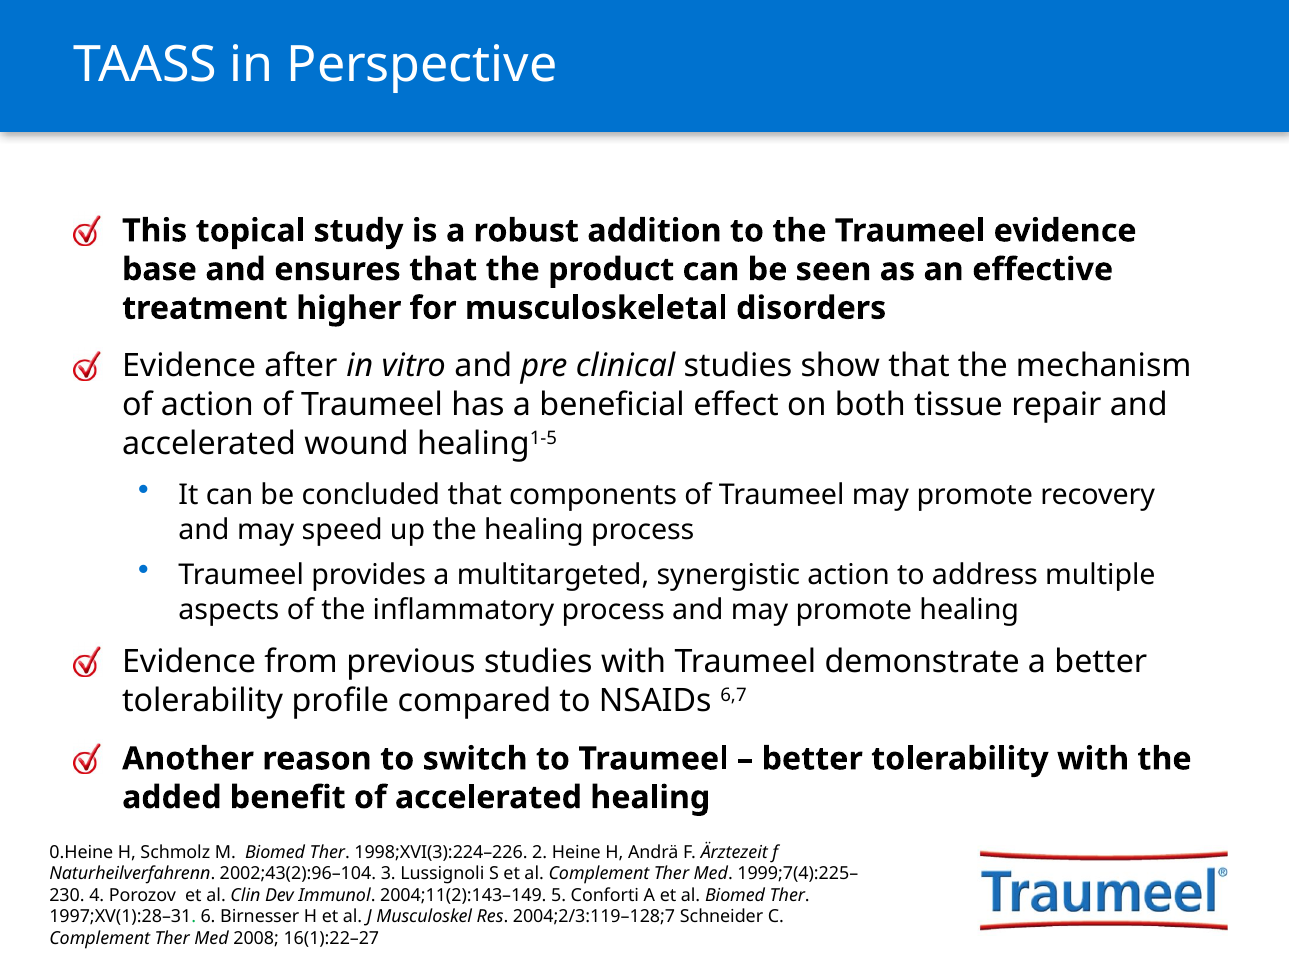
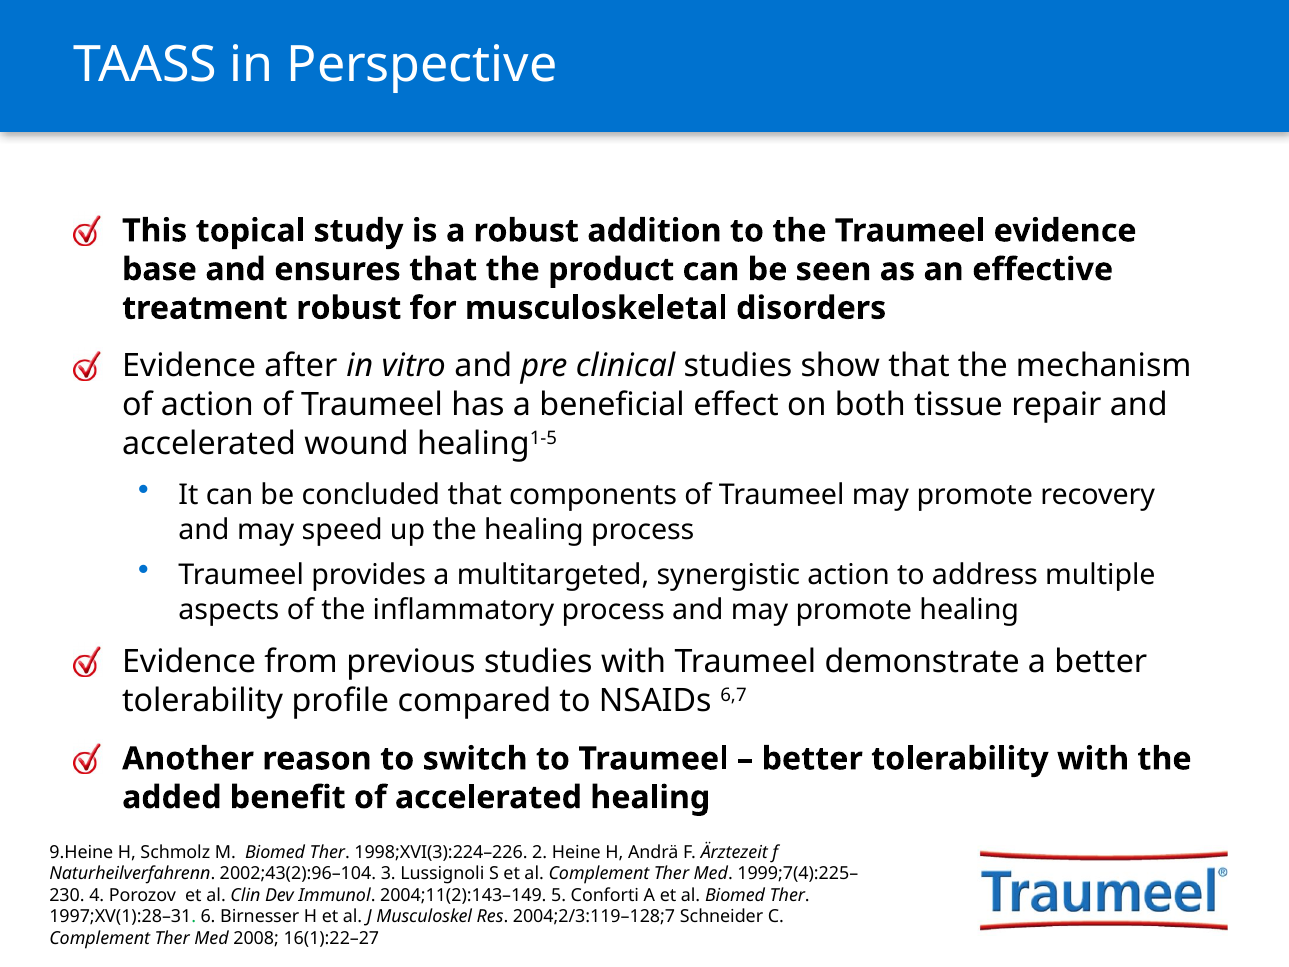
treatment higher: higher -> robust
0.Heine: 0.Heine -> 9.Heine
